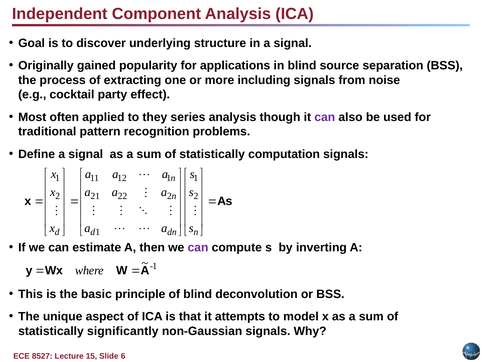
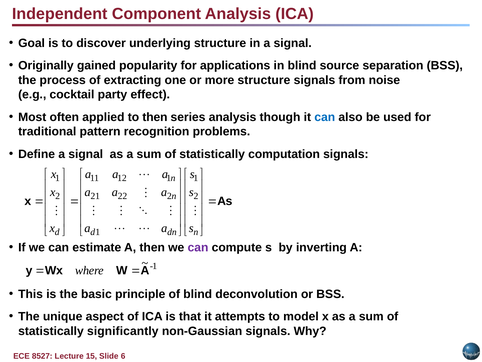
more including: including -> structure
to they: they -> then
can at (325, 117) colour: purple -> blue
